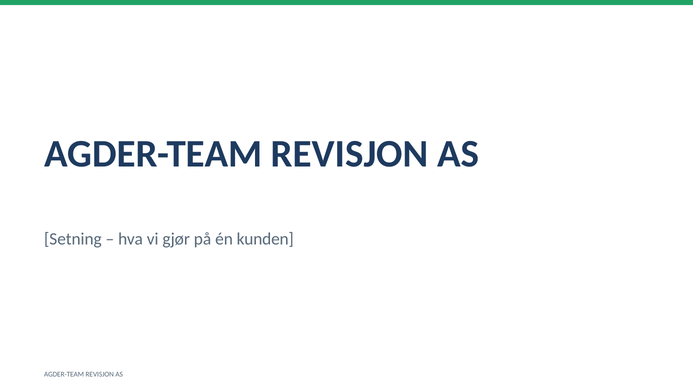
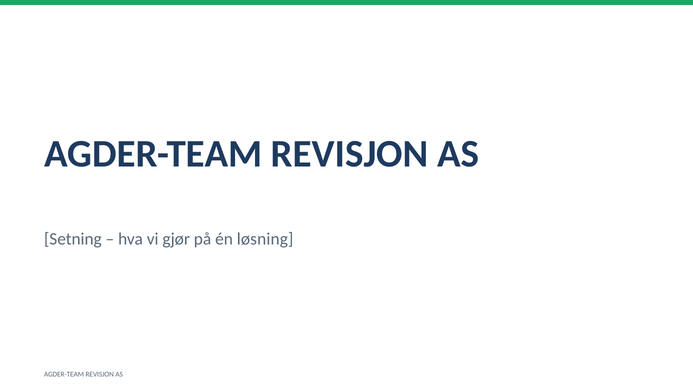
kunden: kunden -> løsning
